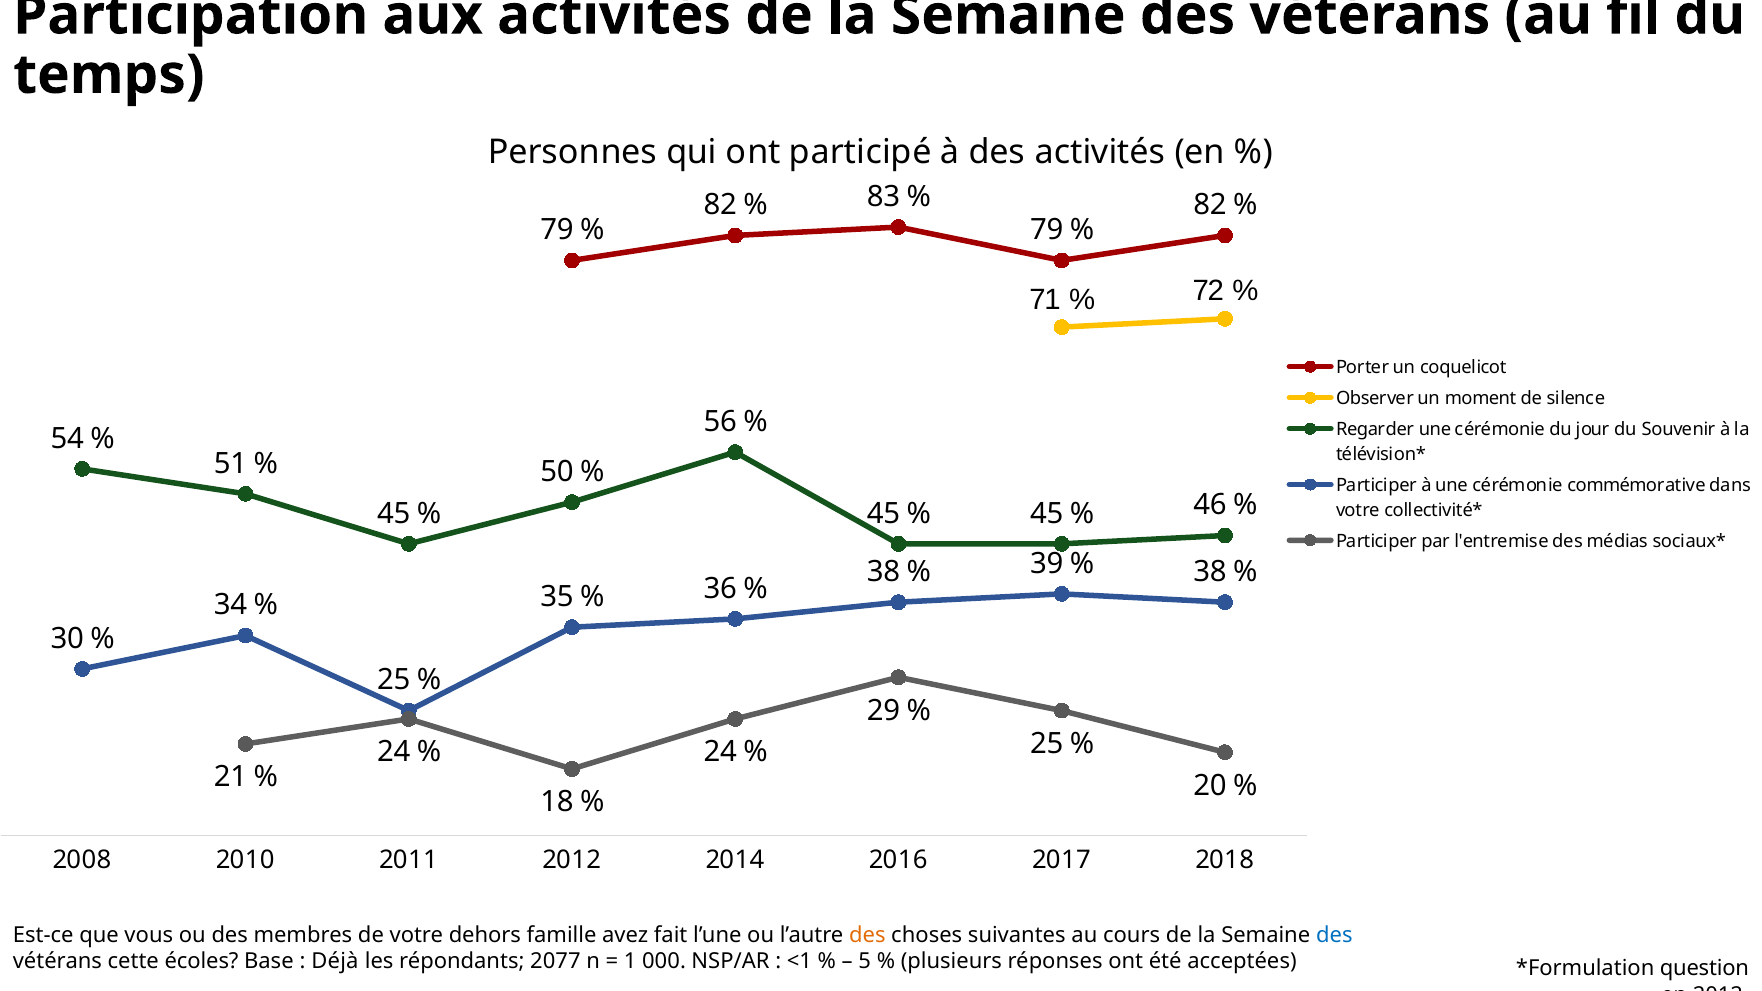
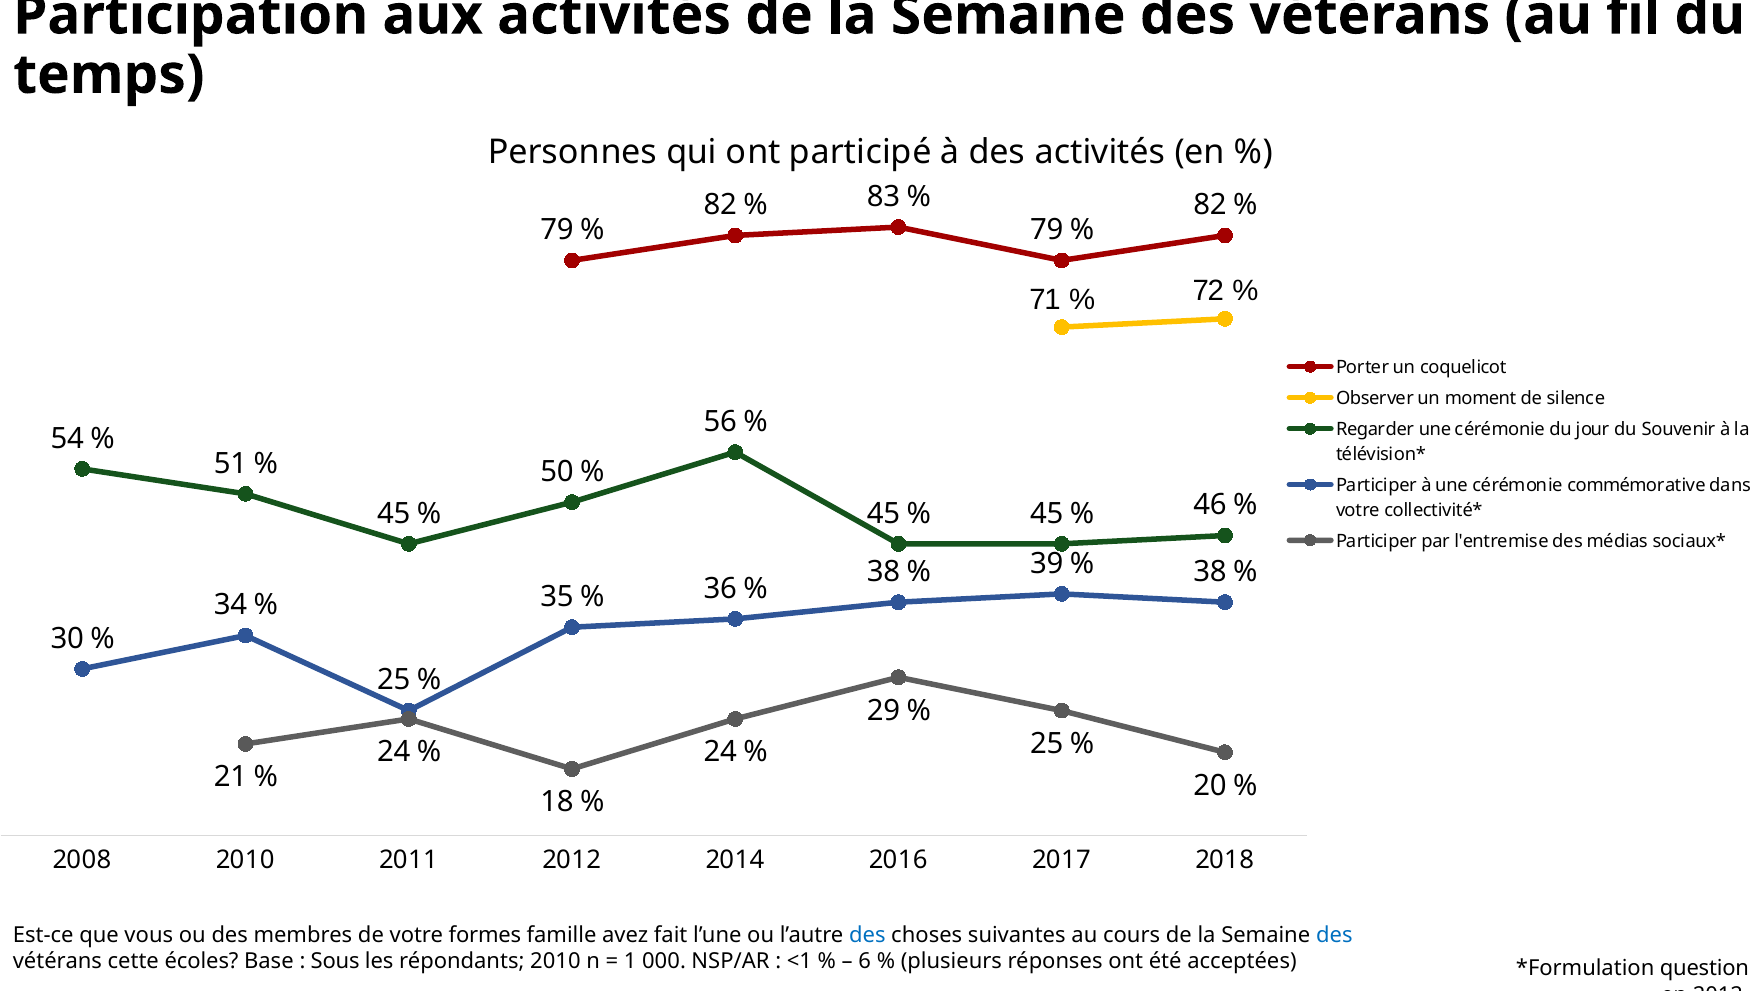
dehors: dehors -> formes
des at (867, 935) colour: orange -> blue
Déjà: Déjà -> Sous
répondants 2077: 2077 -> 2010
5: 5 -> 6
